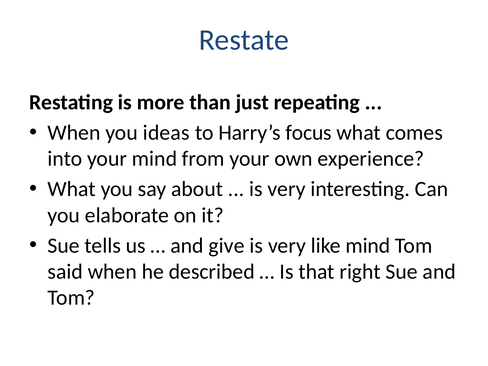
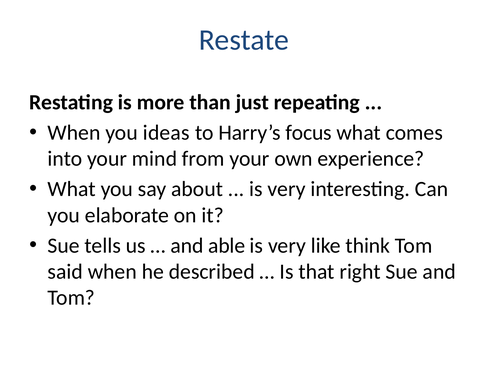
give: give -> able
like mind: mind -> think
